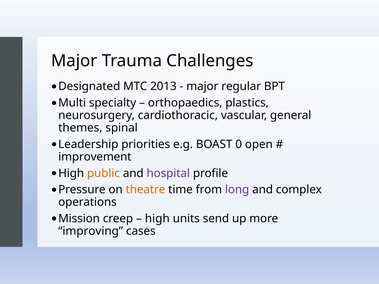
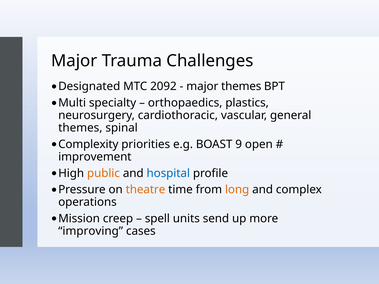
2013: 2013 -> 2092
major regular: regular -> themes
Leadership: Leadership -> Complexity
0: 0 -> 9
hospital colour: purple -> blue
long colour: purple -> orange
high at (157, 219): high -> spell
